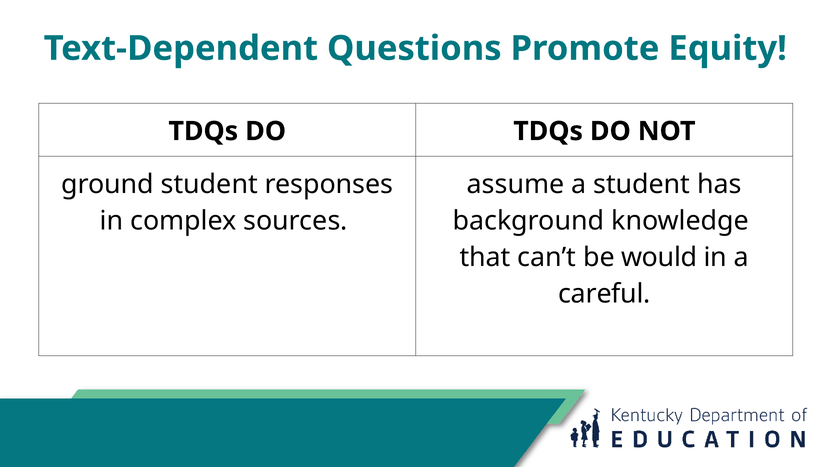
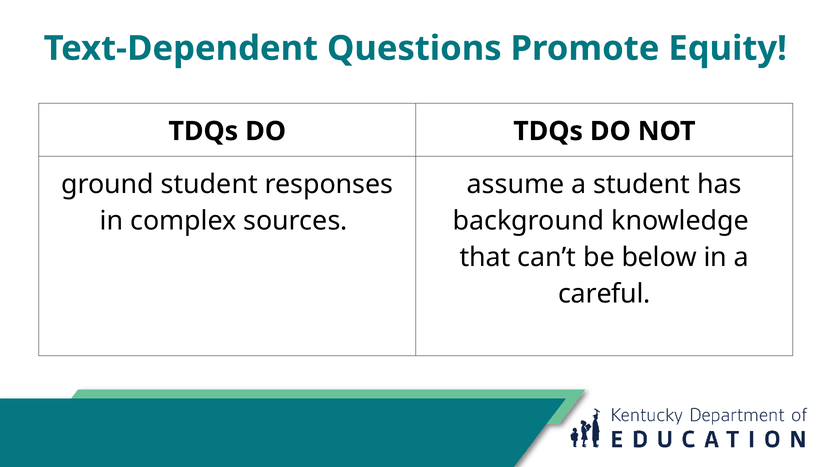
would: would -> below
